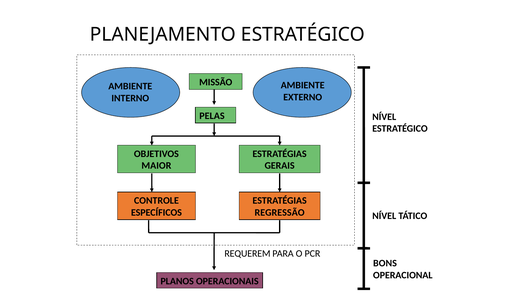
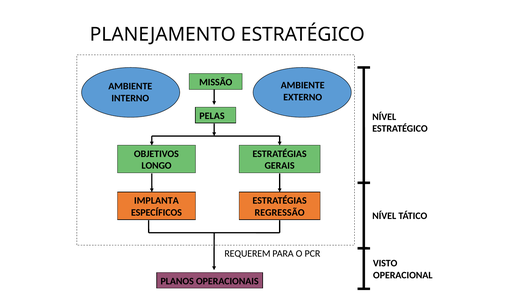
MAIOR: MAIOR -> LONGO
CONTROLE: CONTROLE -> IMPLANTA
BONS: BONS -> VISTO
